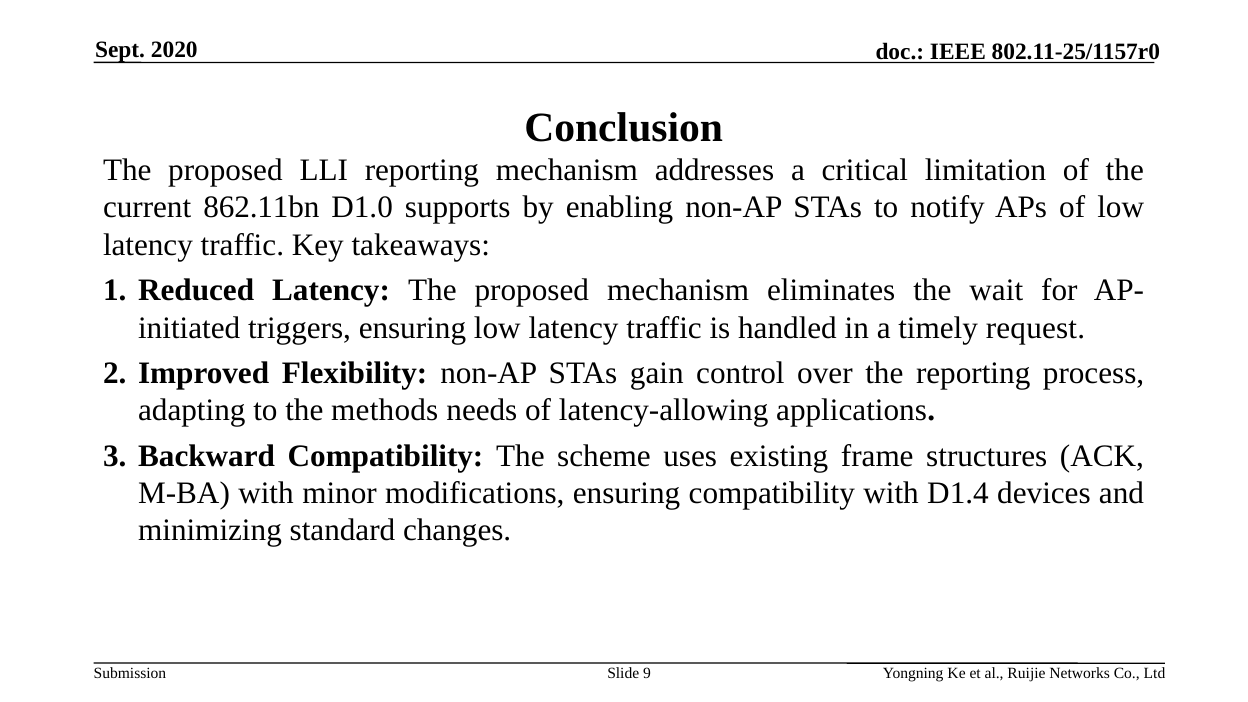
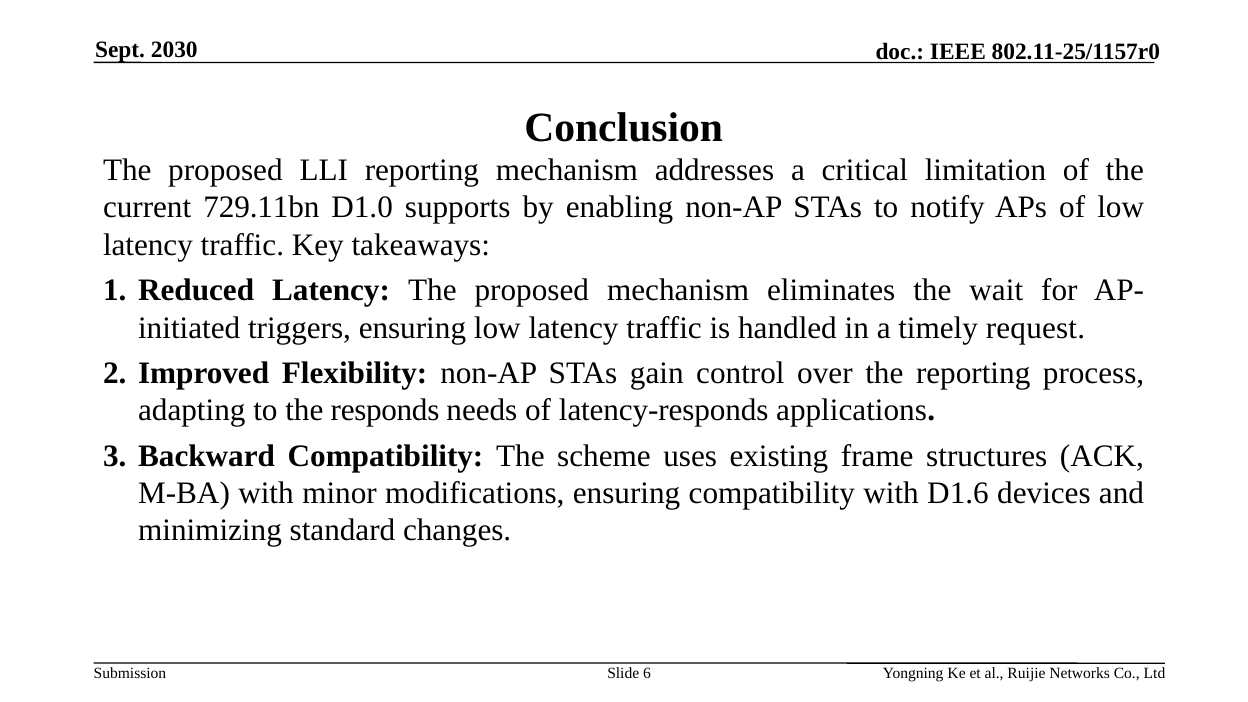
2020: 2020 -> 2030
862.11bn: 862.11bn -> 729.11bn
methods: methods -> responds
latency-allowing: latency-allowing -> latency-responds
D1.4: D1.4 -> D1.6
9: 9 -> 6
